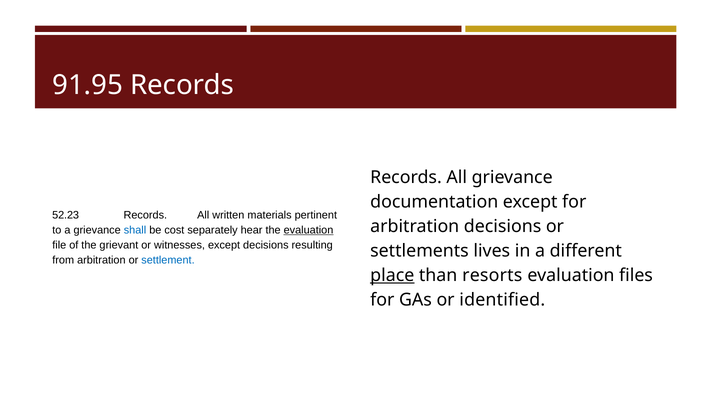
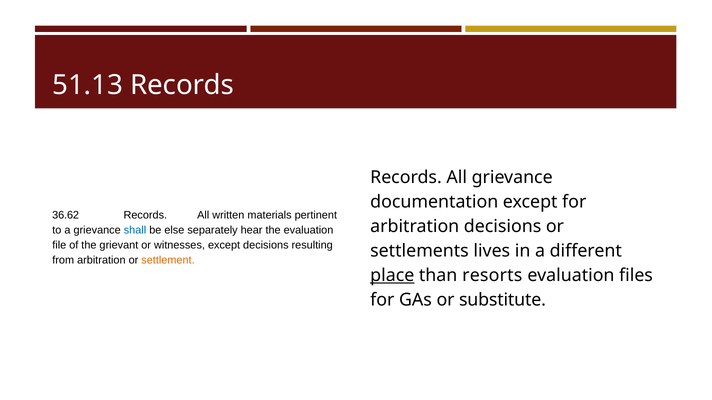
91.95: 91.95 -> 51.13
52.23: 52.23 -> 36.62
cost: cost -> else
evaluation at (308, 230) underline: present -> none
settlement colour: blue -> orange
identified: identified -> substitute
